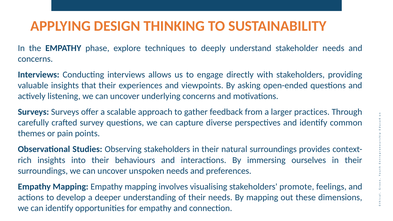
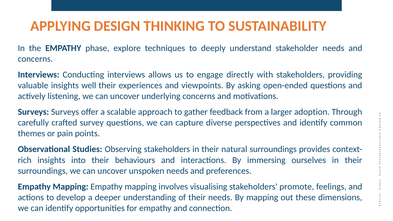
that: that -> well
practices: practices -> adoption
